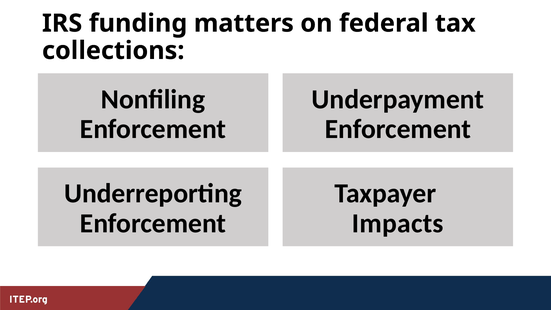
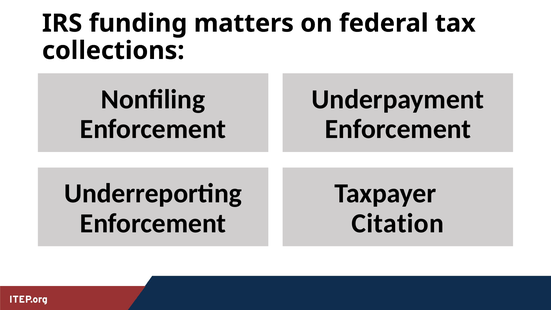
Impacts: Impacts -> Citation
